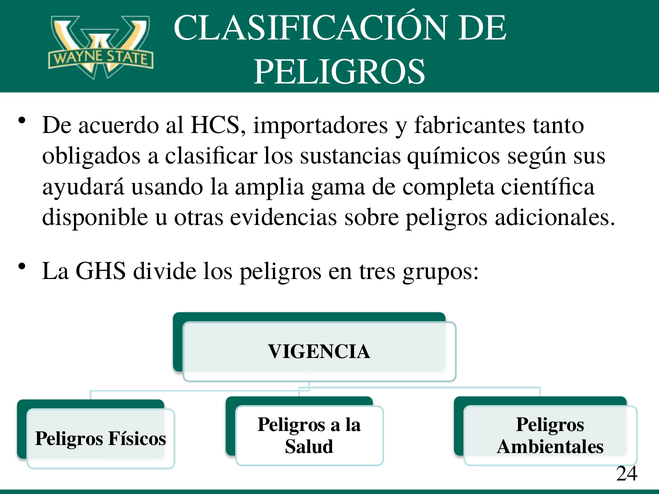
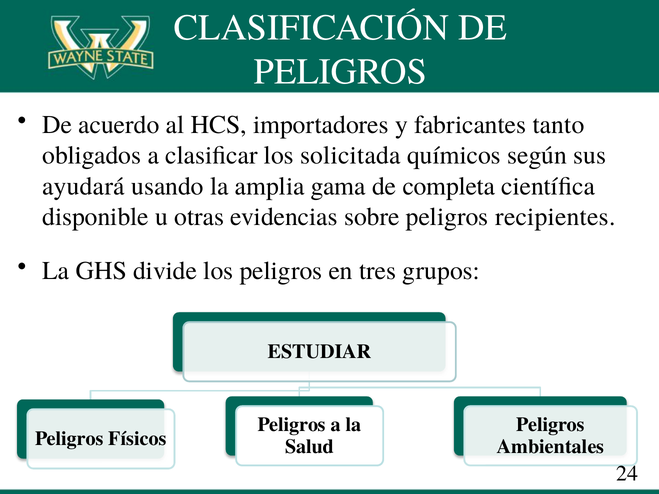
sustancias: sustancias -> solicitada
adicionales: adicionales -> recipientes
VIGENCIA: VIGENCIA -> ESTUDIAR
